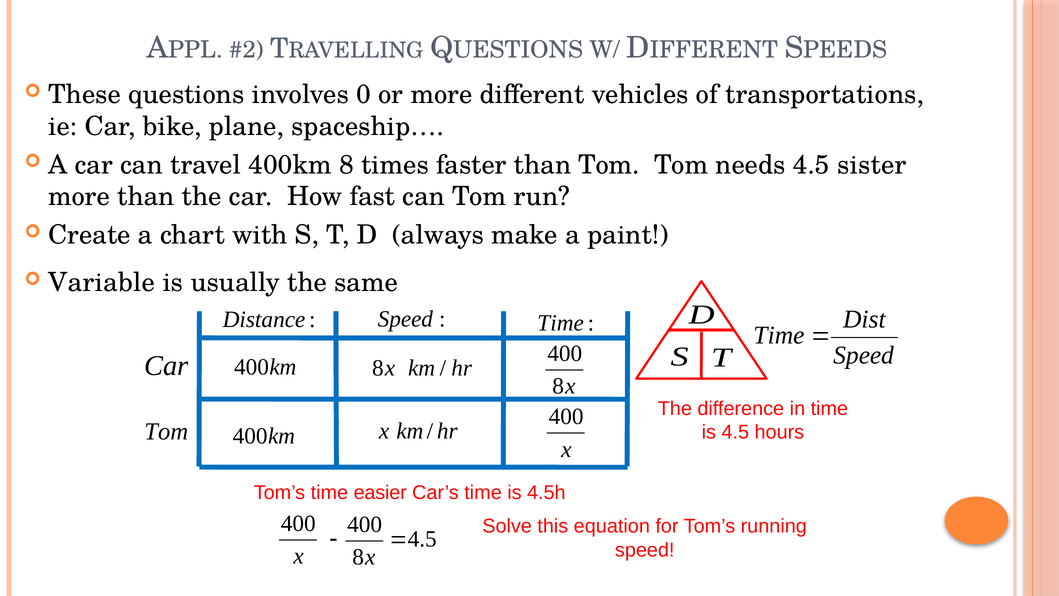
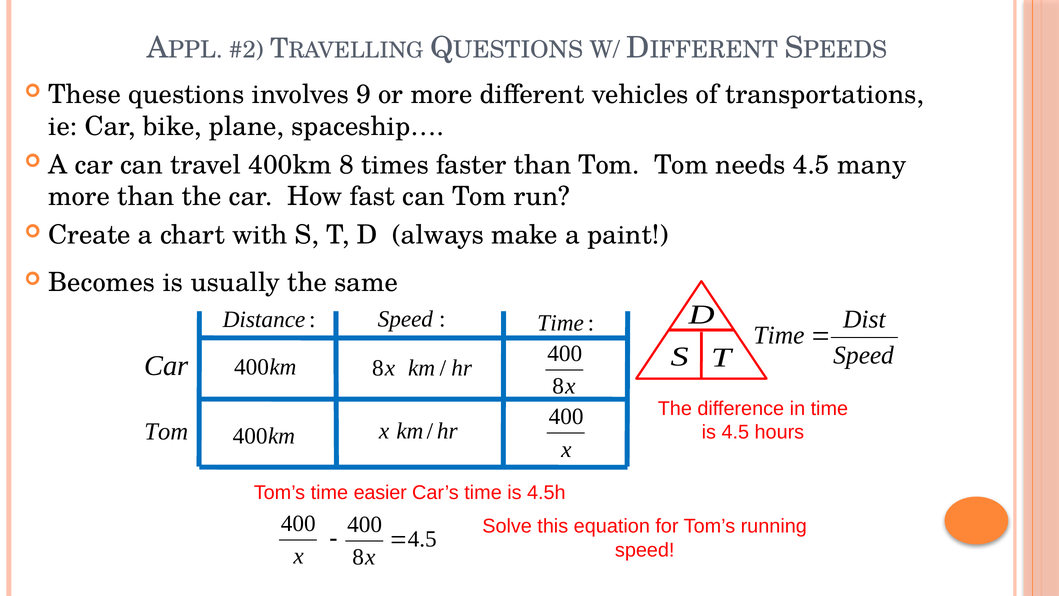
0: 0 -> 9
sister: sister -> many
Variable: Variable -> Becomes
